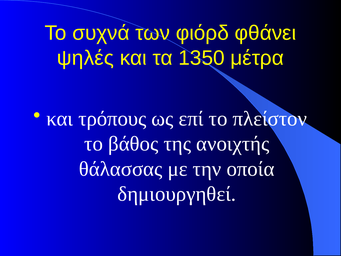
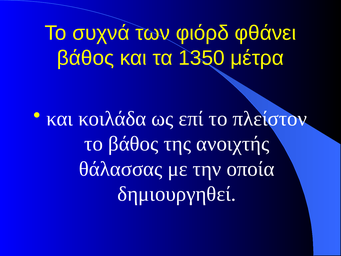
ψηλές at (85, 58): ψηλές -> βάθος
τρόπους: τρόπους -> κοιλάδα
